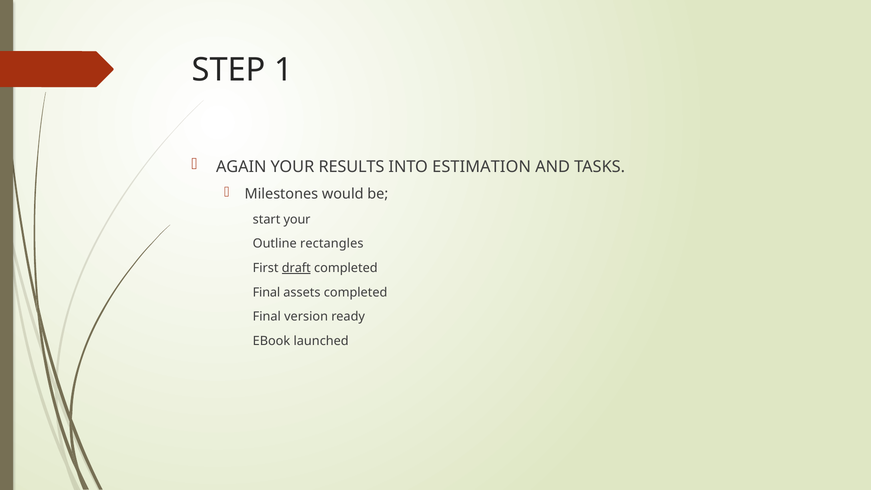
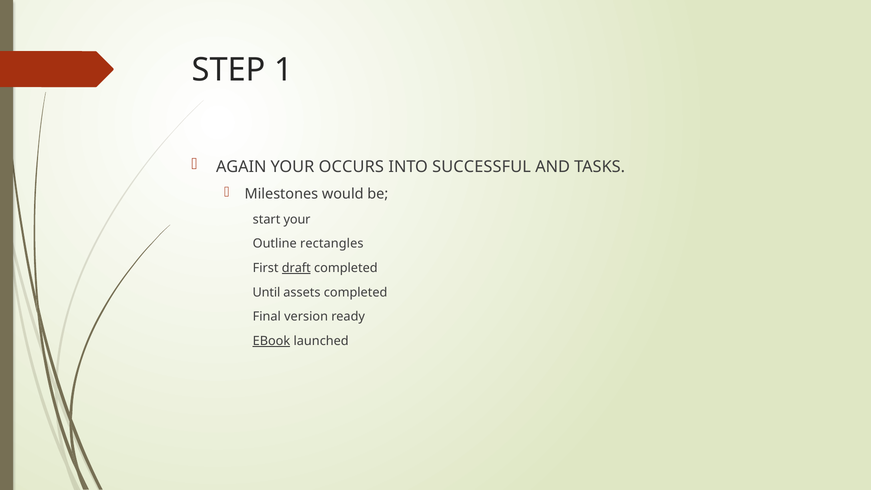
RESULTS: RESULTS -> OCCURS
ESTIMATION: ESTIMATION -> SUCCESSFUL
Final at (266, 292): Final -> Until
EBook underline: none -> present
